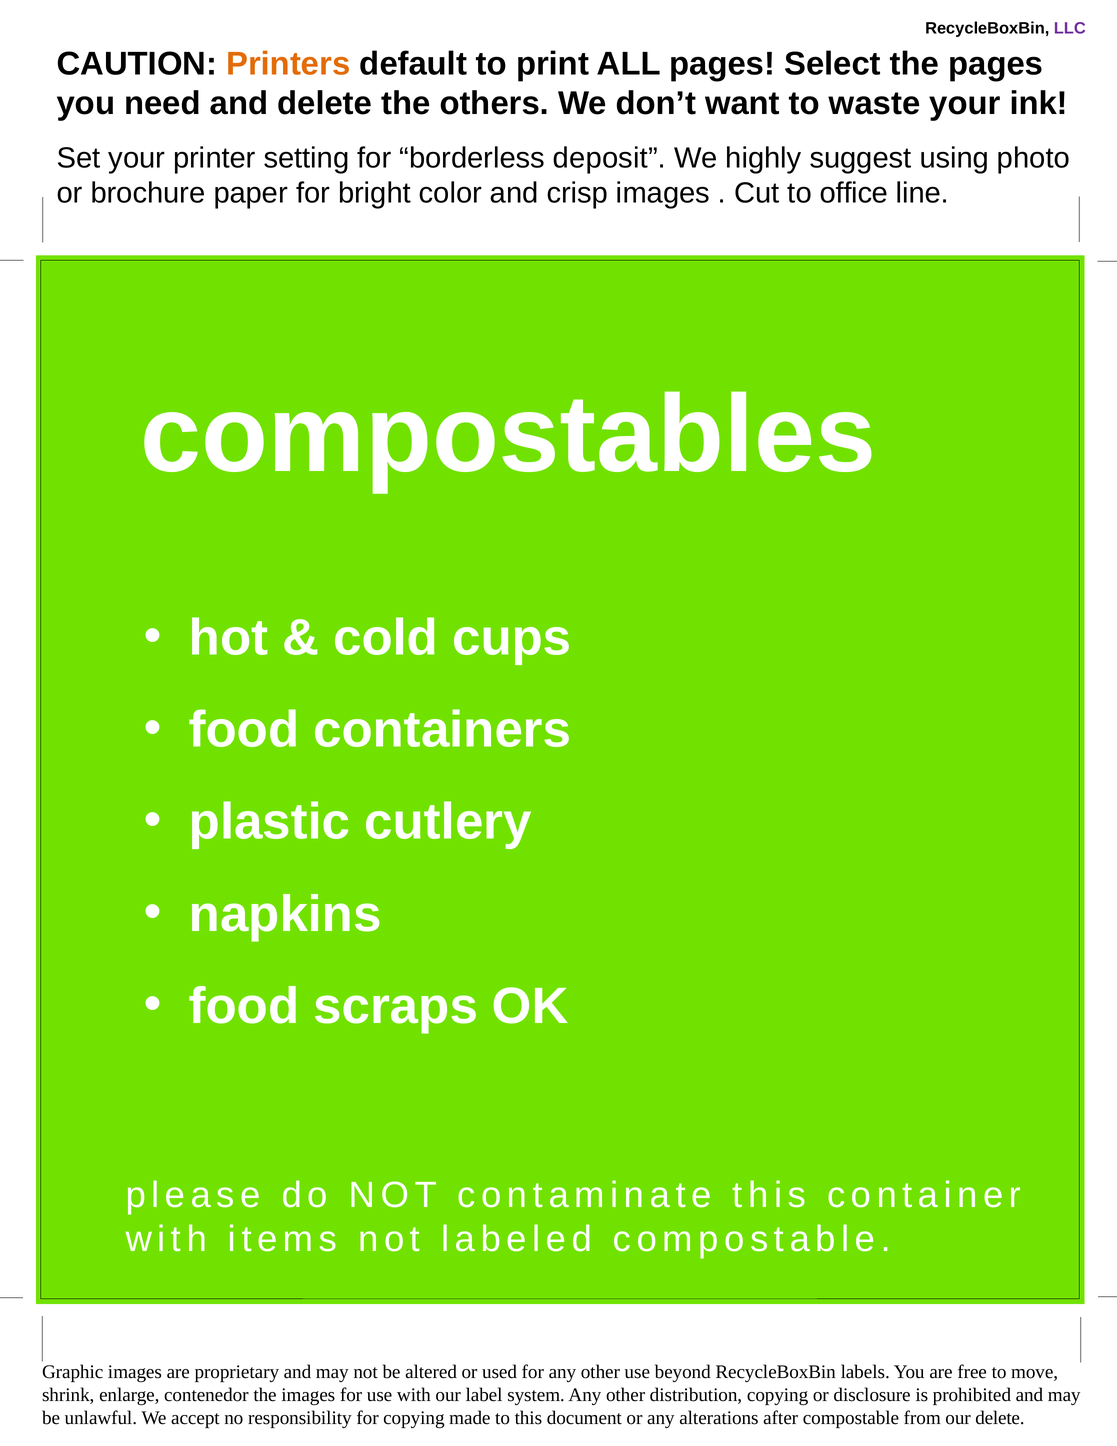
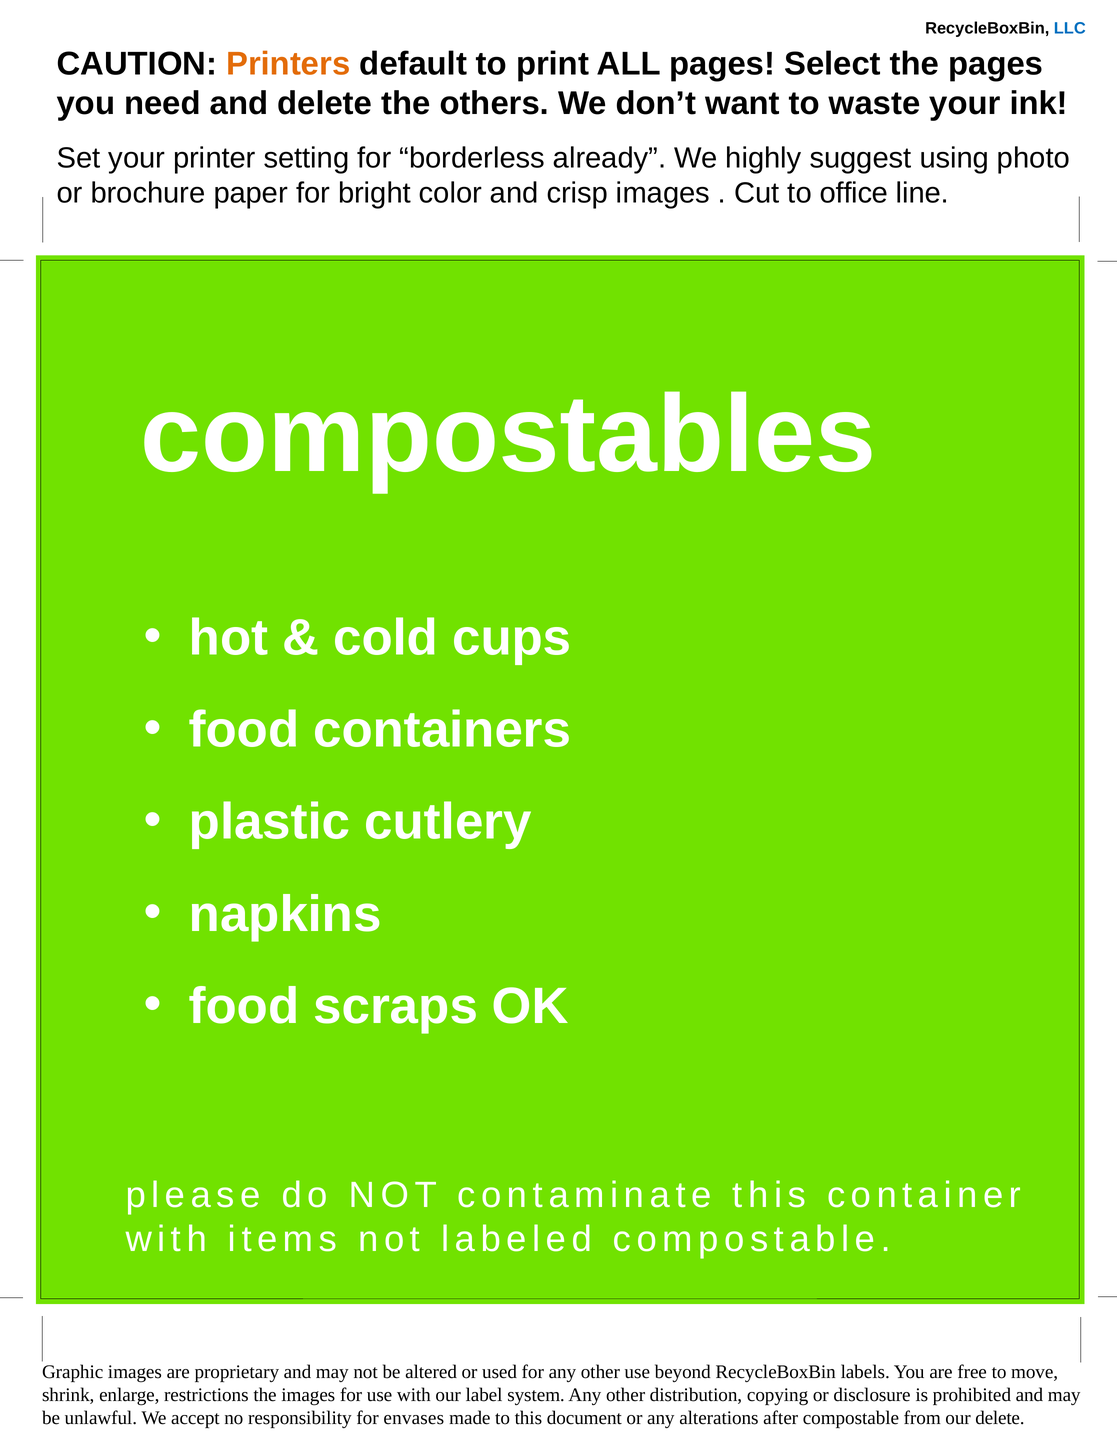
LLC colour: purple -> blue
deposit: deposit -> already
contenedor: contenedor -> restrictions
for copying: copying -> envases
